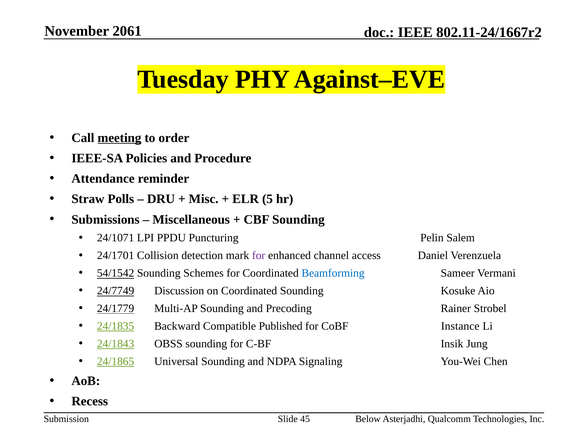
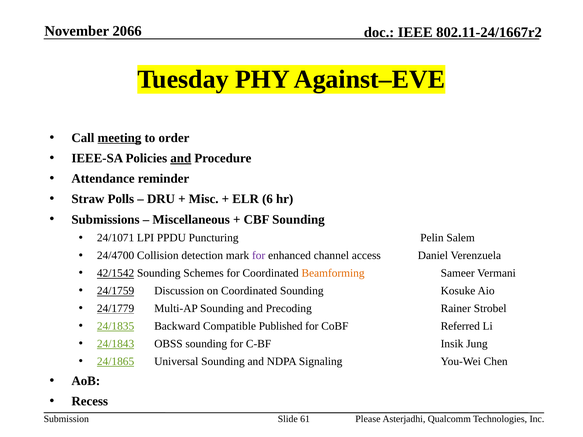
2061: 2061 -> 2066
and at (181, 158) underline: none -> present
5: 5 -> 6
24/1701: 24/1701 -> 24/4700
54/1542: 54/1542 -> 42/1542
Beamforming colour: blue -> orange
24/7749: 24/7749 -> 24/1759
Instance: Instance -> Referred
45: 45 -> 61
Below: Below -> Please
